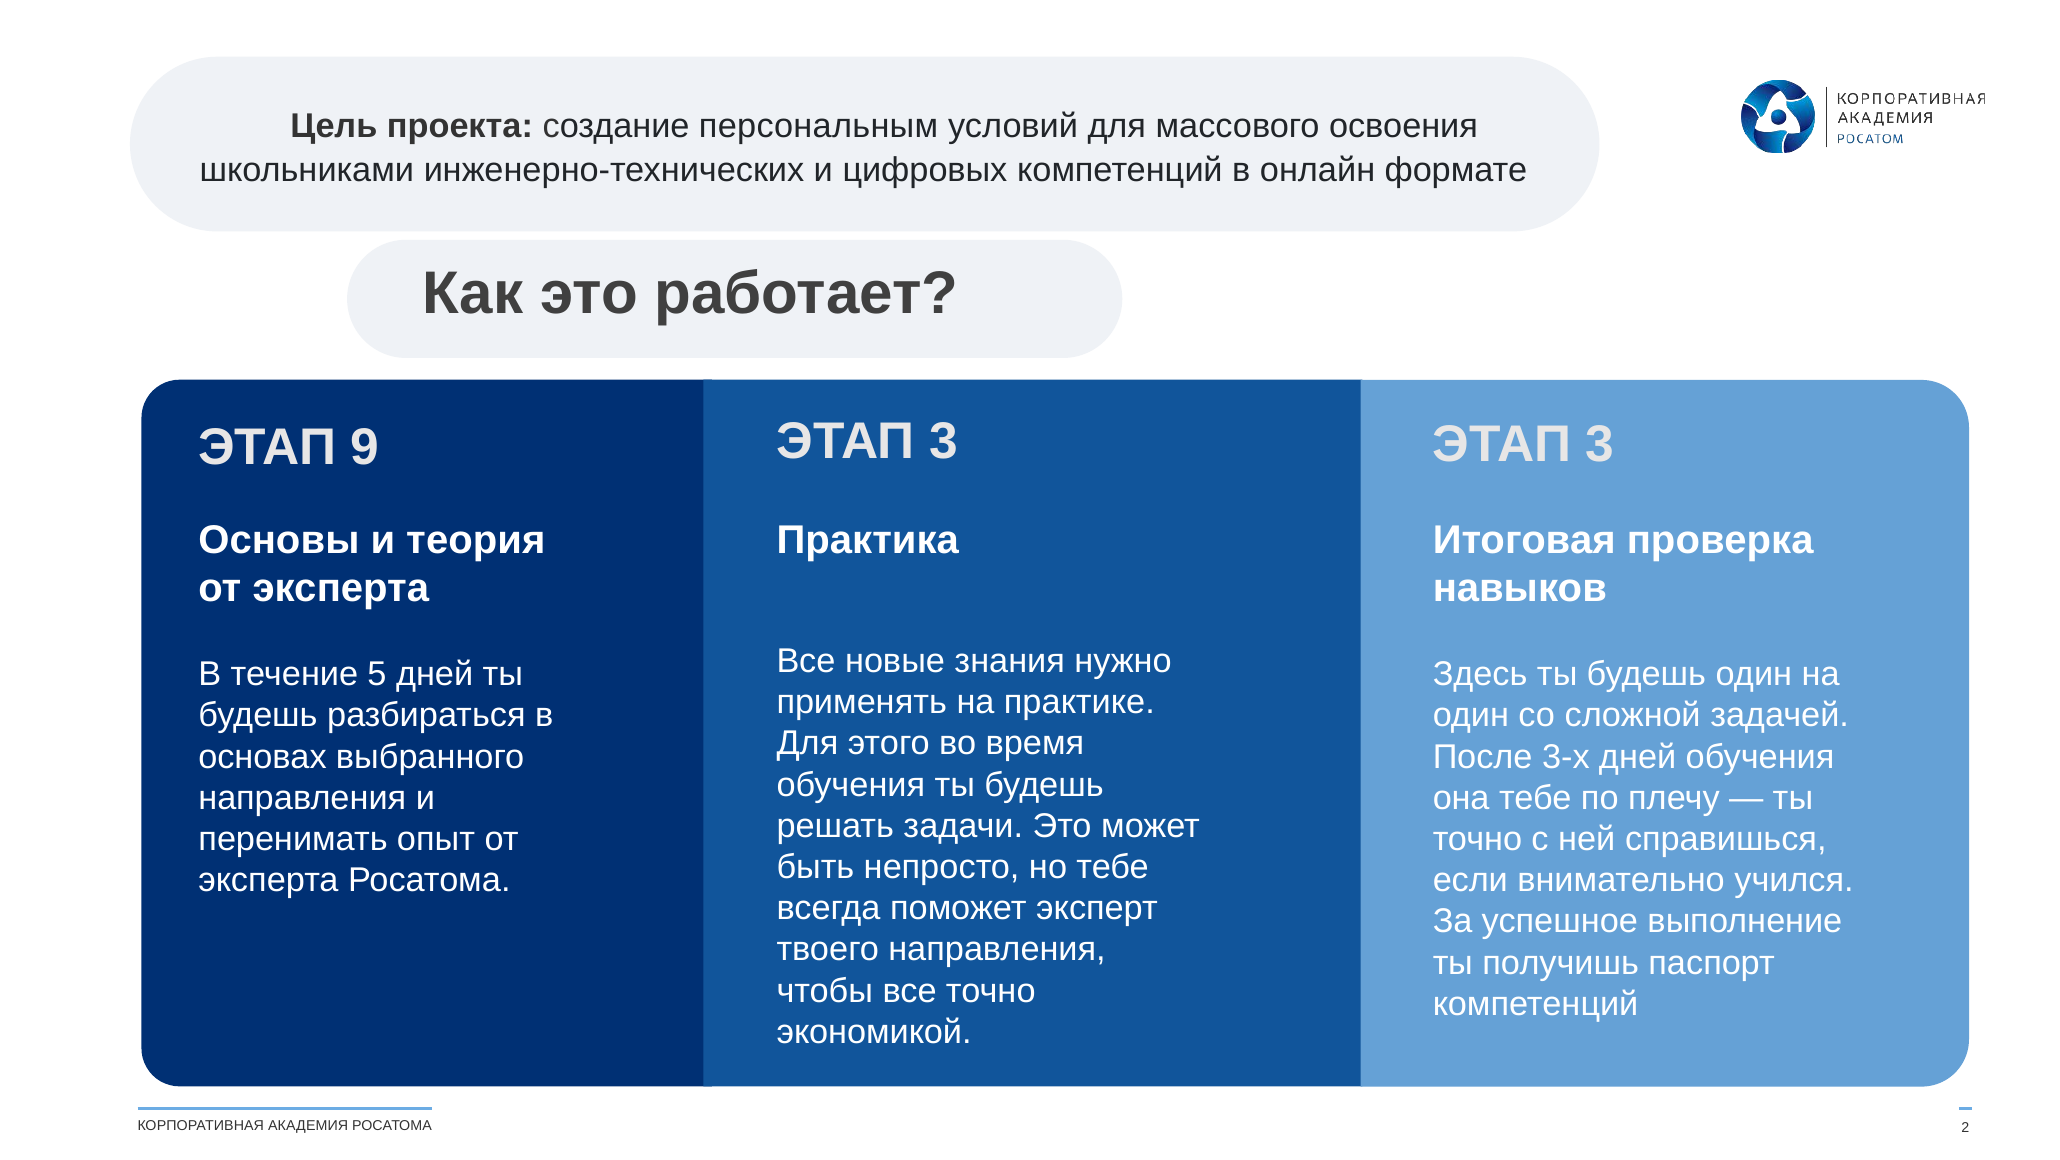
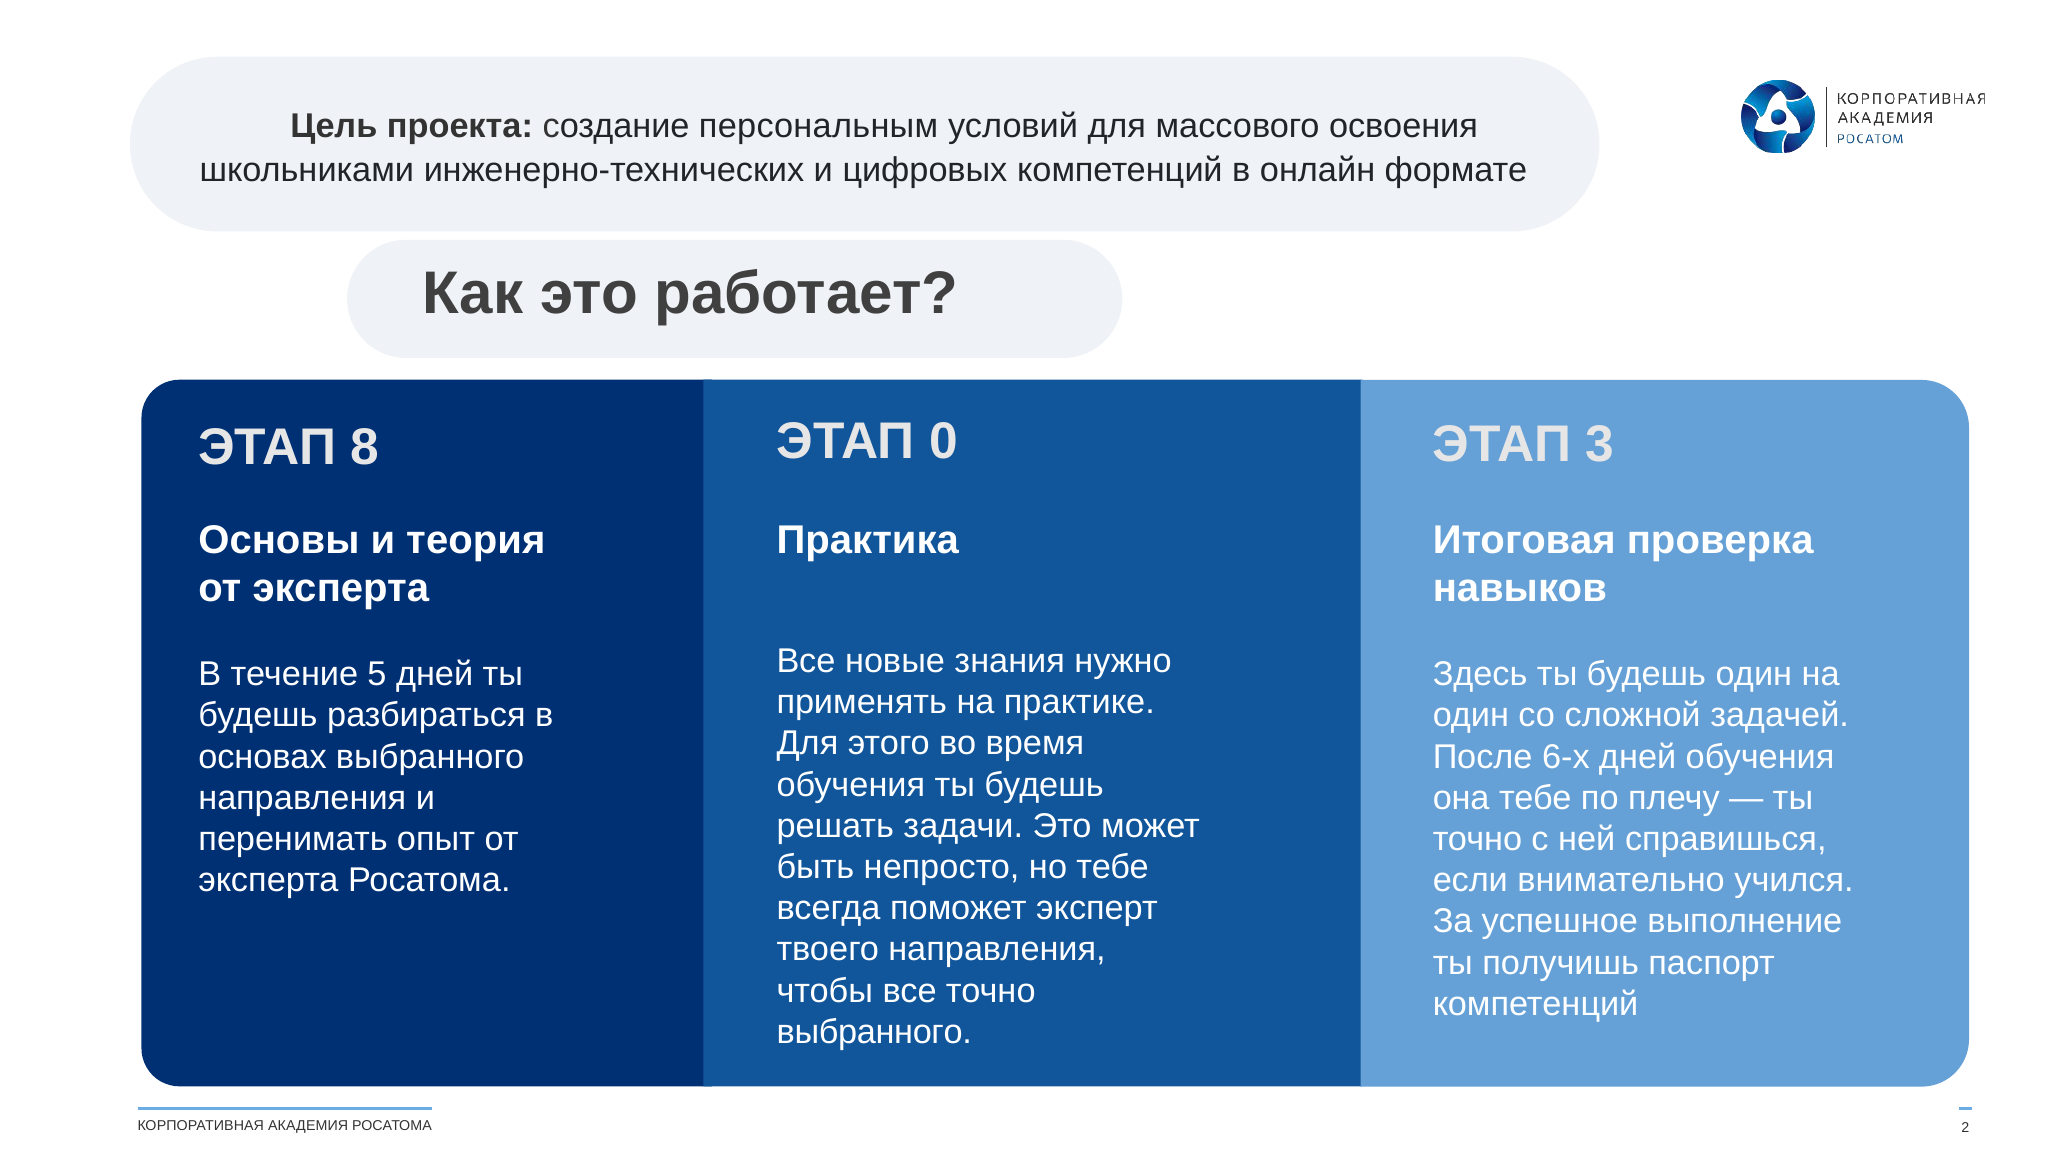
3 at (943, 441): 3 -> 0
9: 9 -> 8
3-х: 3-х -> 6-х
экономикой at (874, 1032): экономикой -> выбранного
